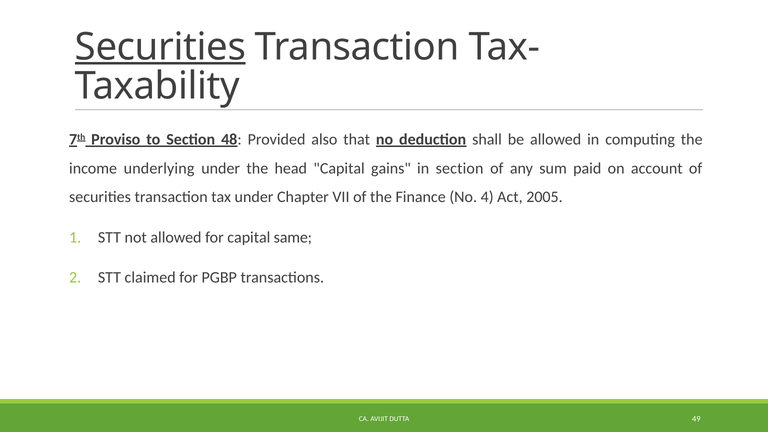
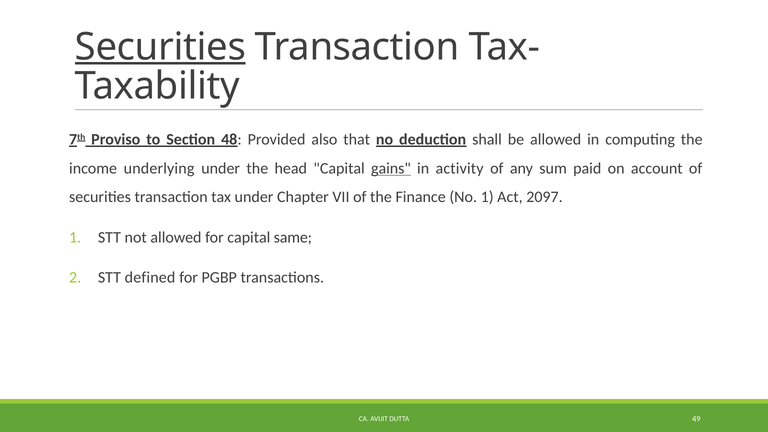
gains underline: none -> present
in section: section -> activity
No 4: 4 -> 1
2005: 2005 -> 2097
claimed: claimed -> defined
